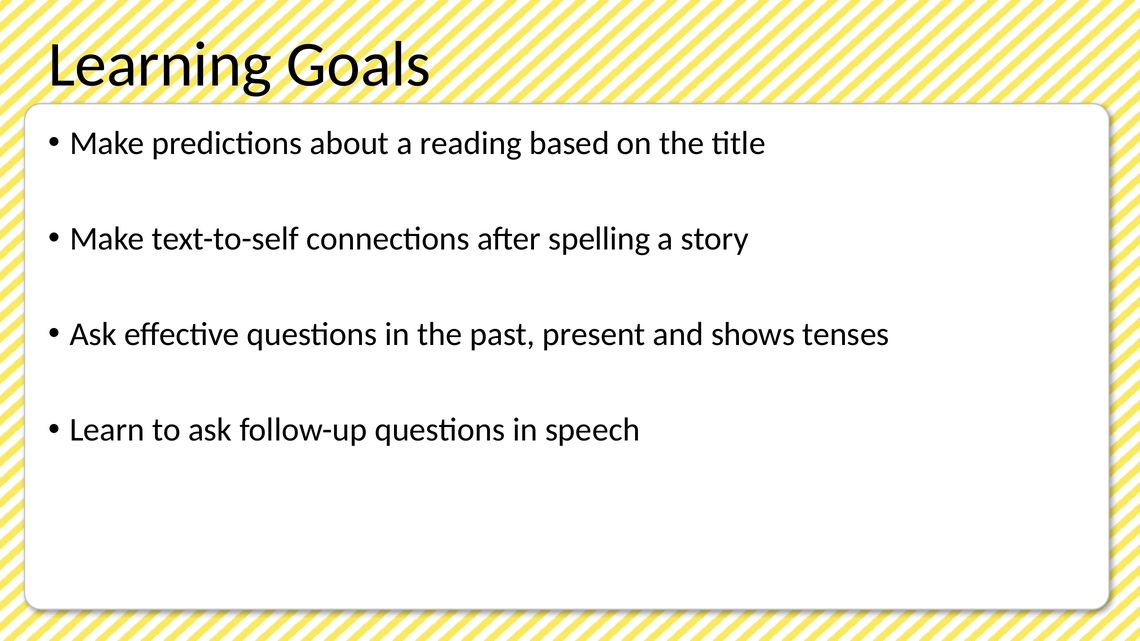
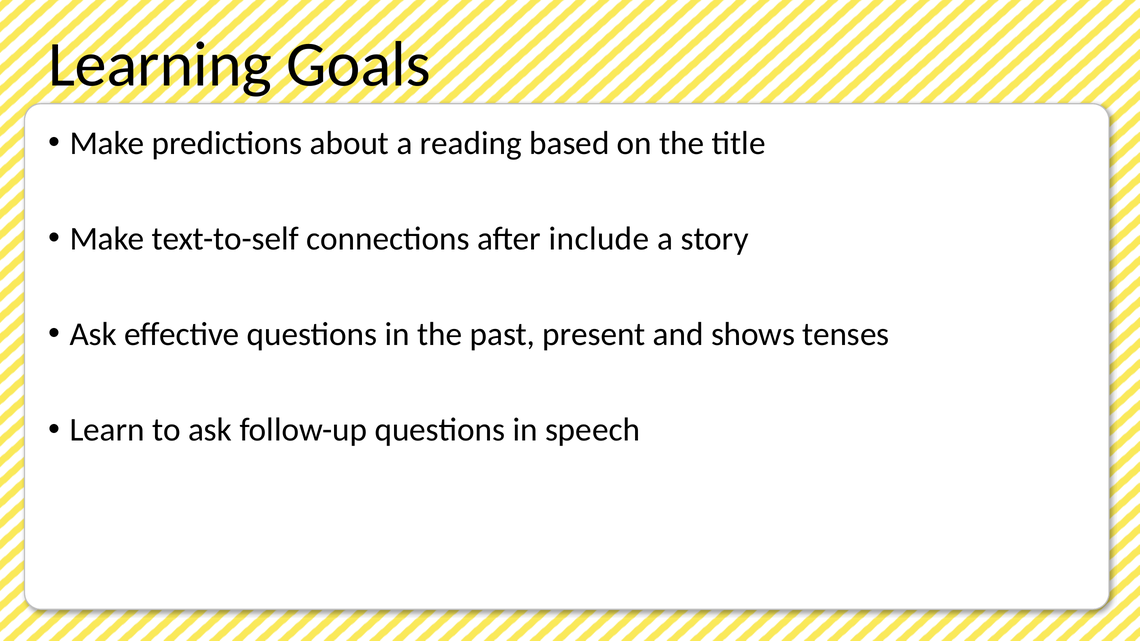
spelling: spelling -> include
